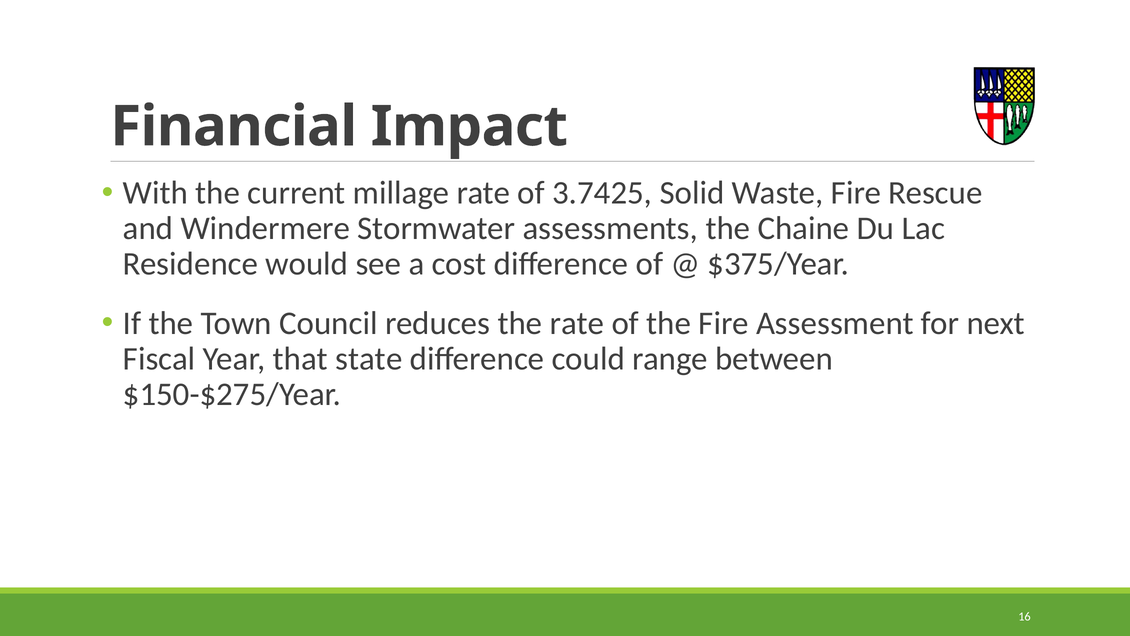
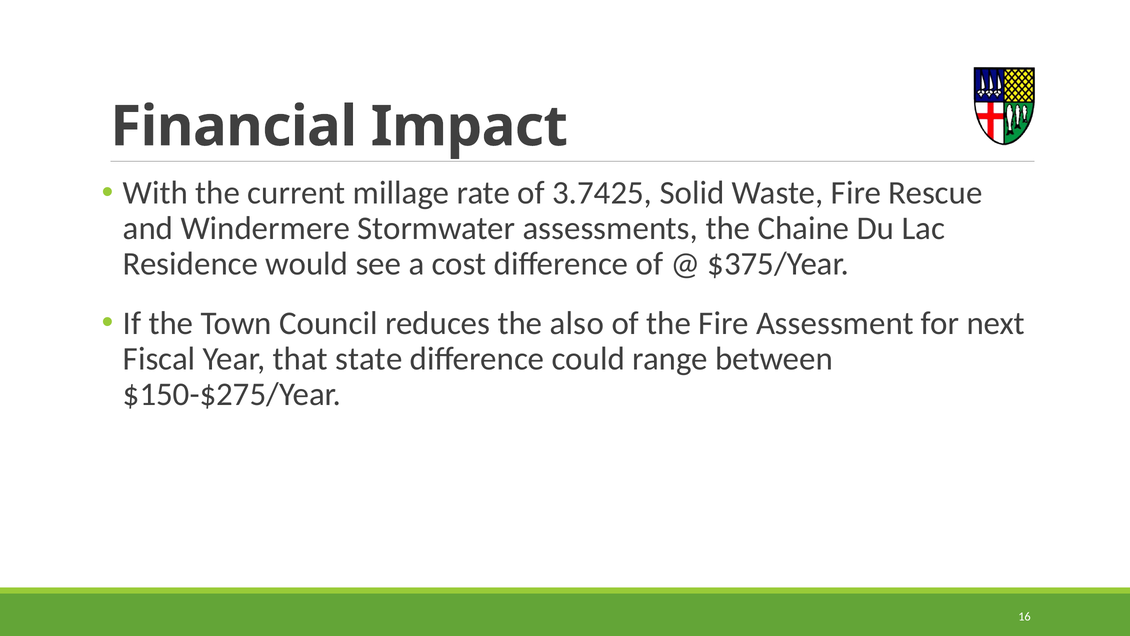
the rate: rate -> also
